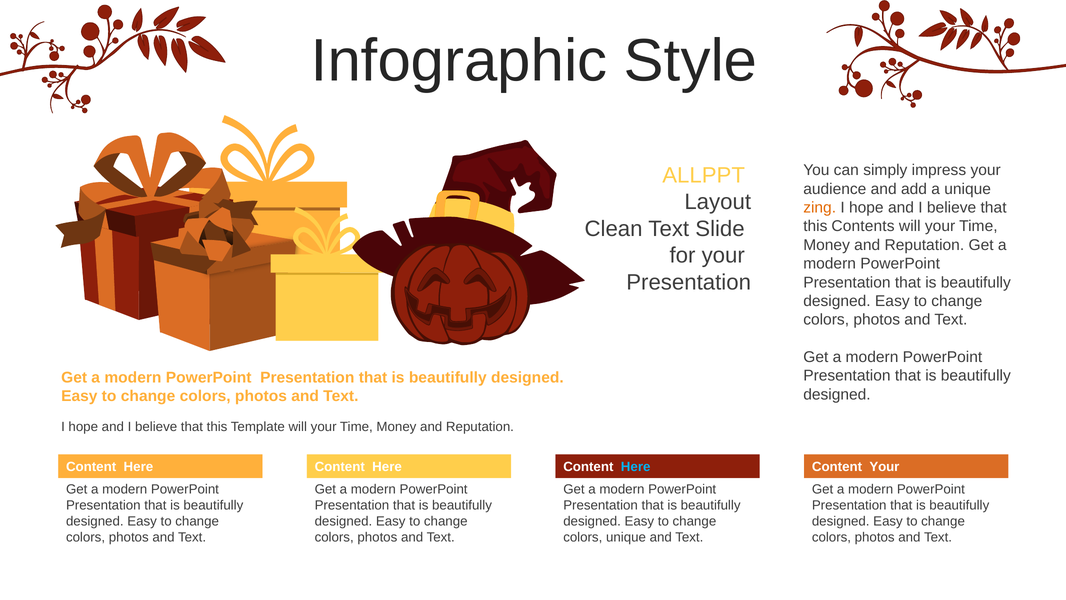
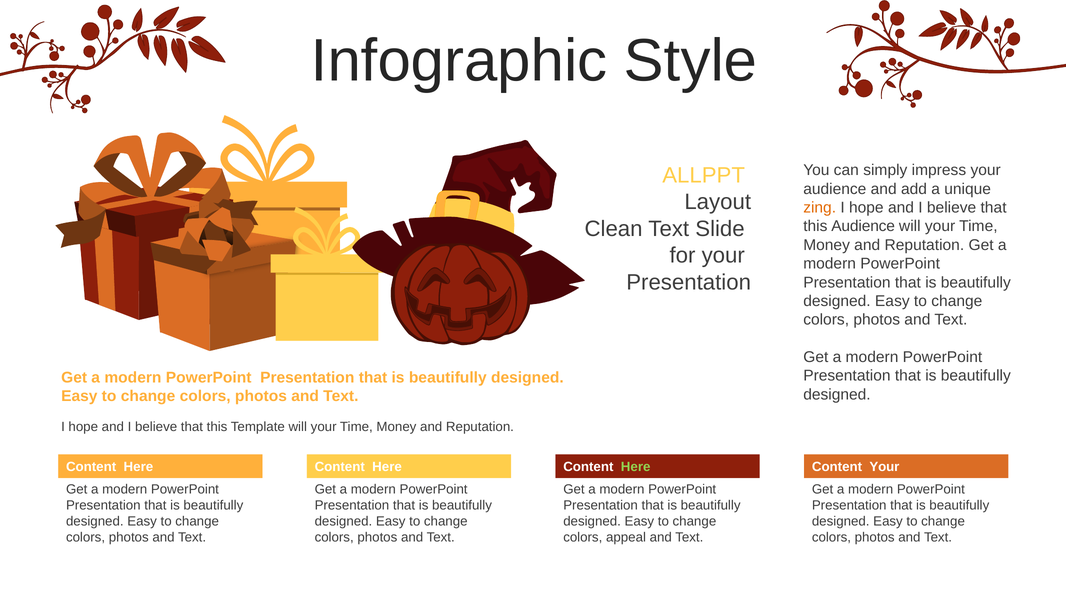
this Contents: Contents -> Audience
Here at (636, 467) colour: light blue -> light green
colors unique: unique -> appeal
